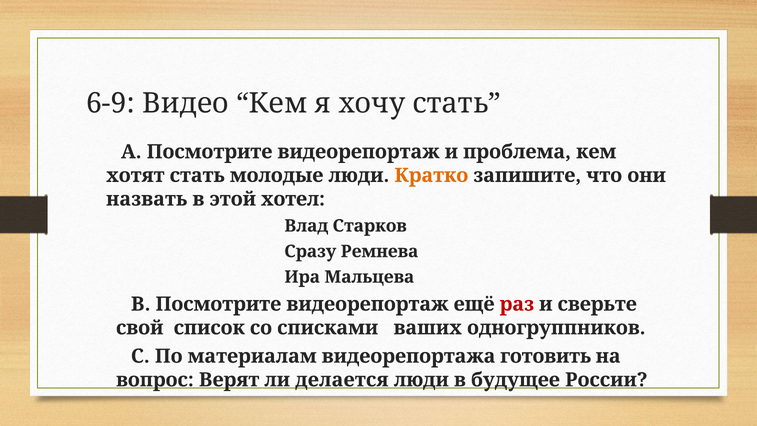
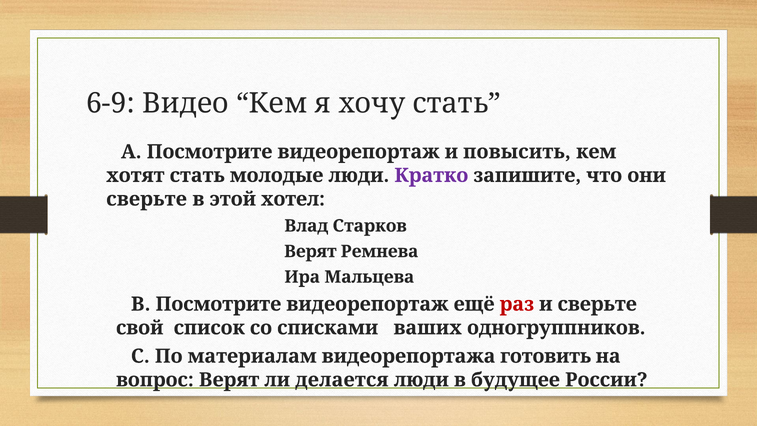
проблема: проблема -> повысить
Кратко colour: orange -> purple
назвать at (147, 199): назвать -> сверьте
Сразу at (310, 251): Сразу -> Верят
